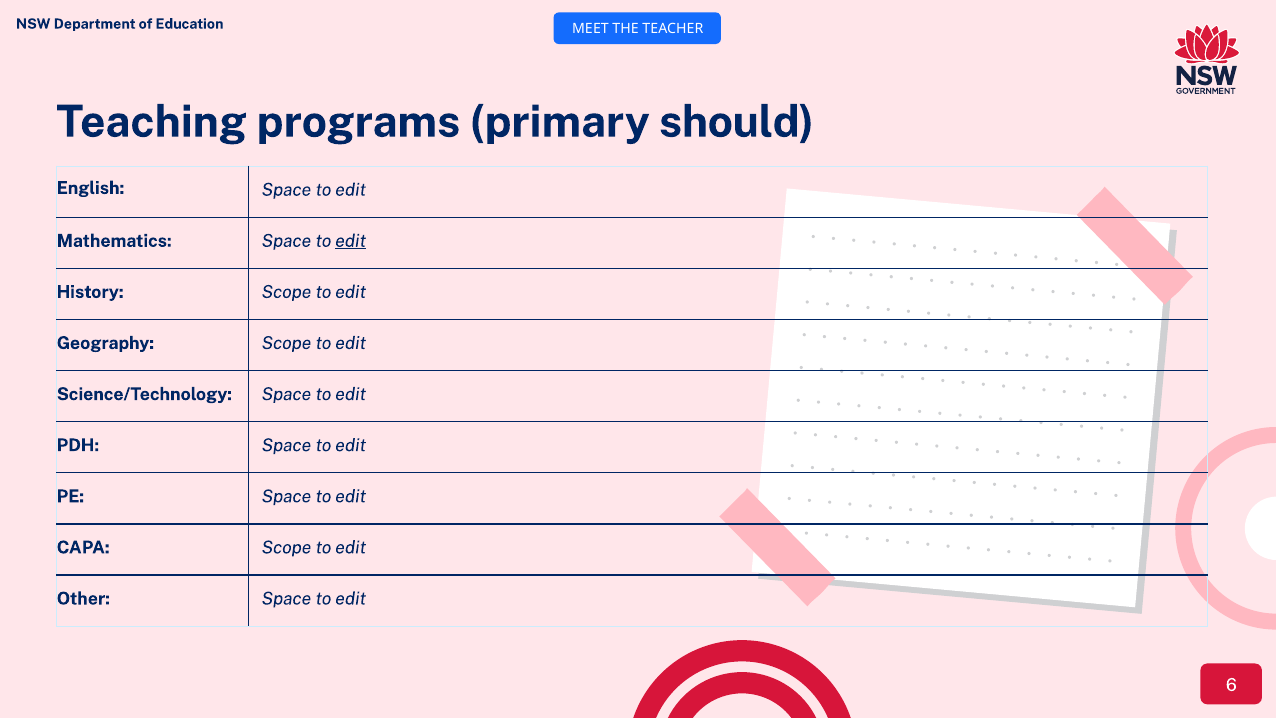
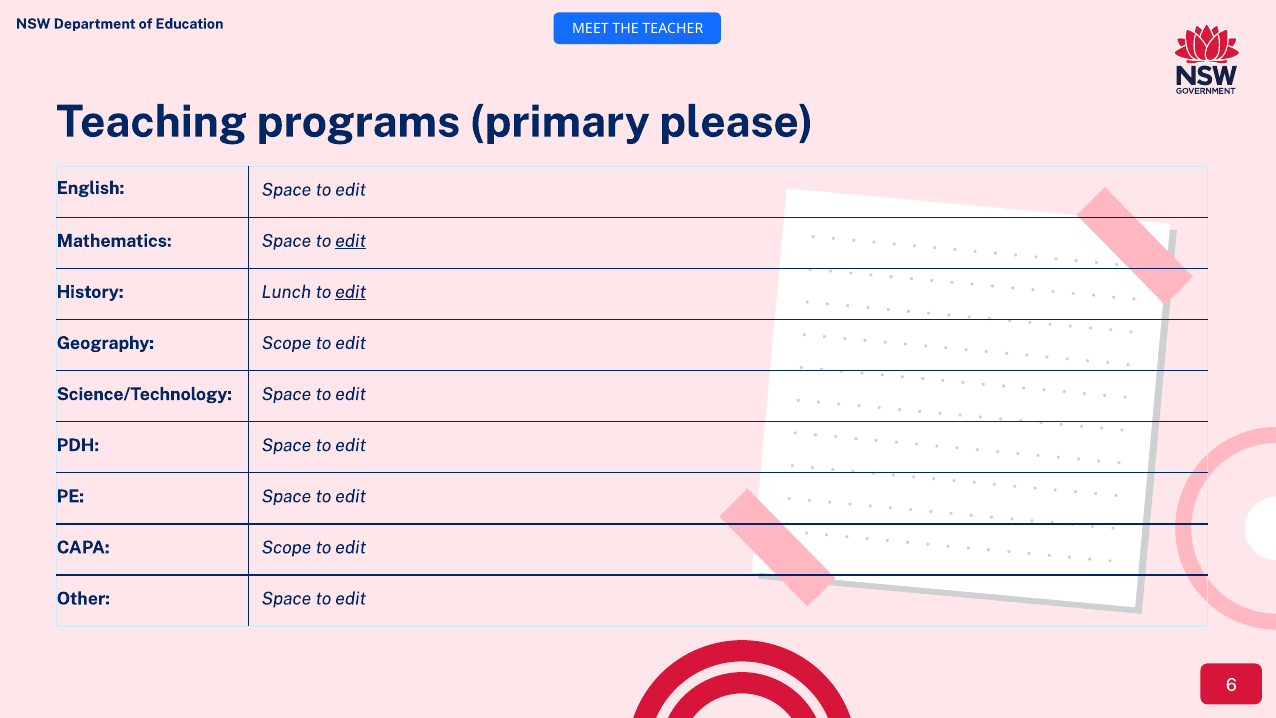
should: should -> please
History Scope: Scope -> Lunch
edit at (351, 292) underline: none -> present
